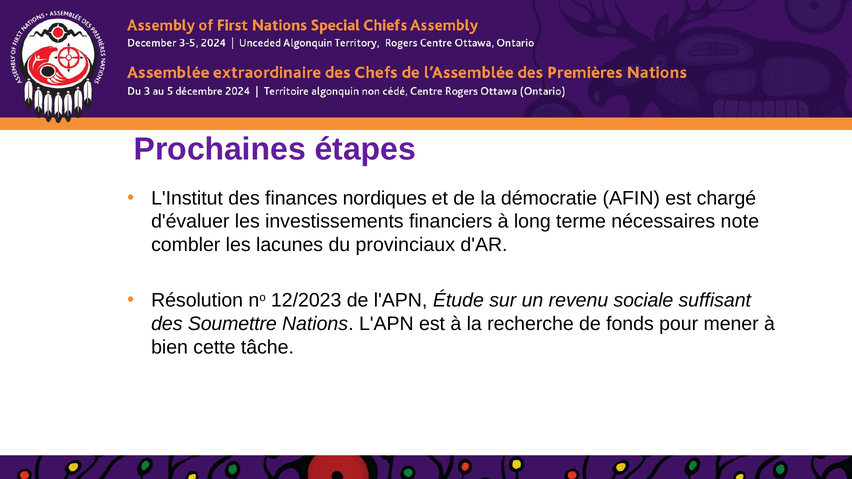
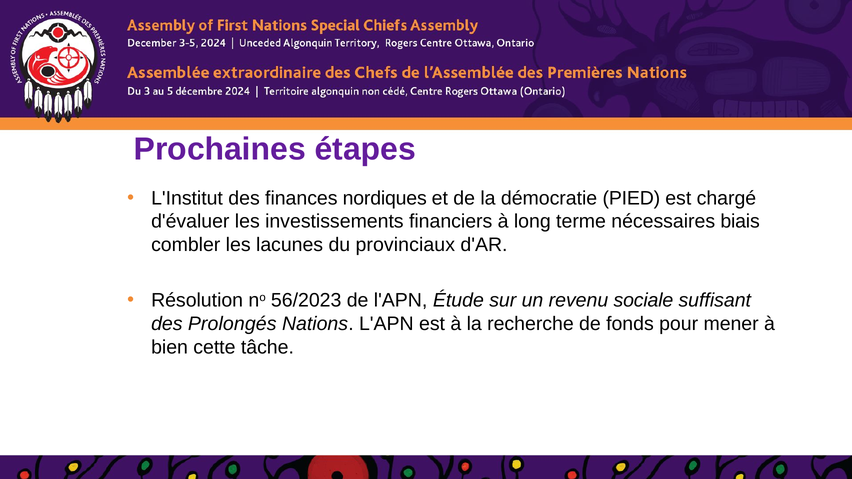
AFIN: AFIN -> PIED
note: note -> biais
12/2023: 12/2023 -> 56/2023
Soumettre: Soumettre -> Prolongés
